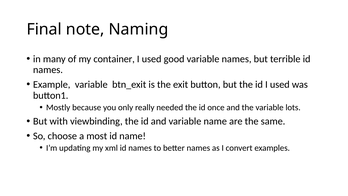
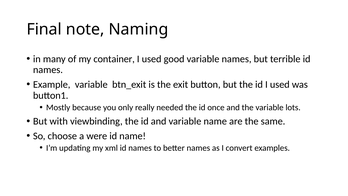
most: most -> were
